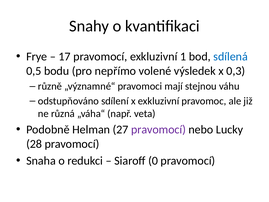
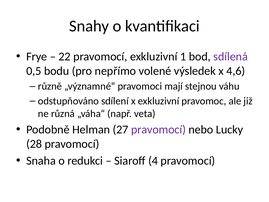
17: 17 -> 22
sdílená colour: blue -> purple
0,3: 0,3 -> 4,6
0: 0 -> 4
